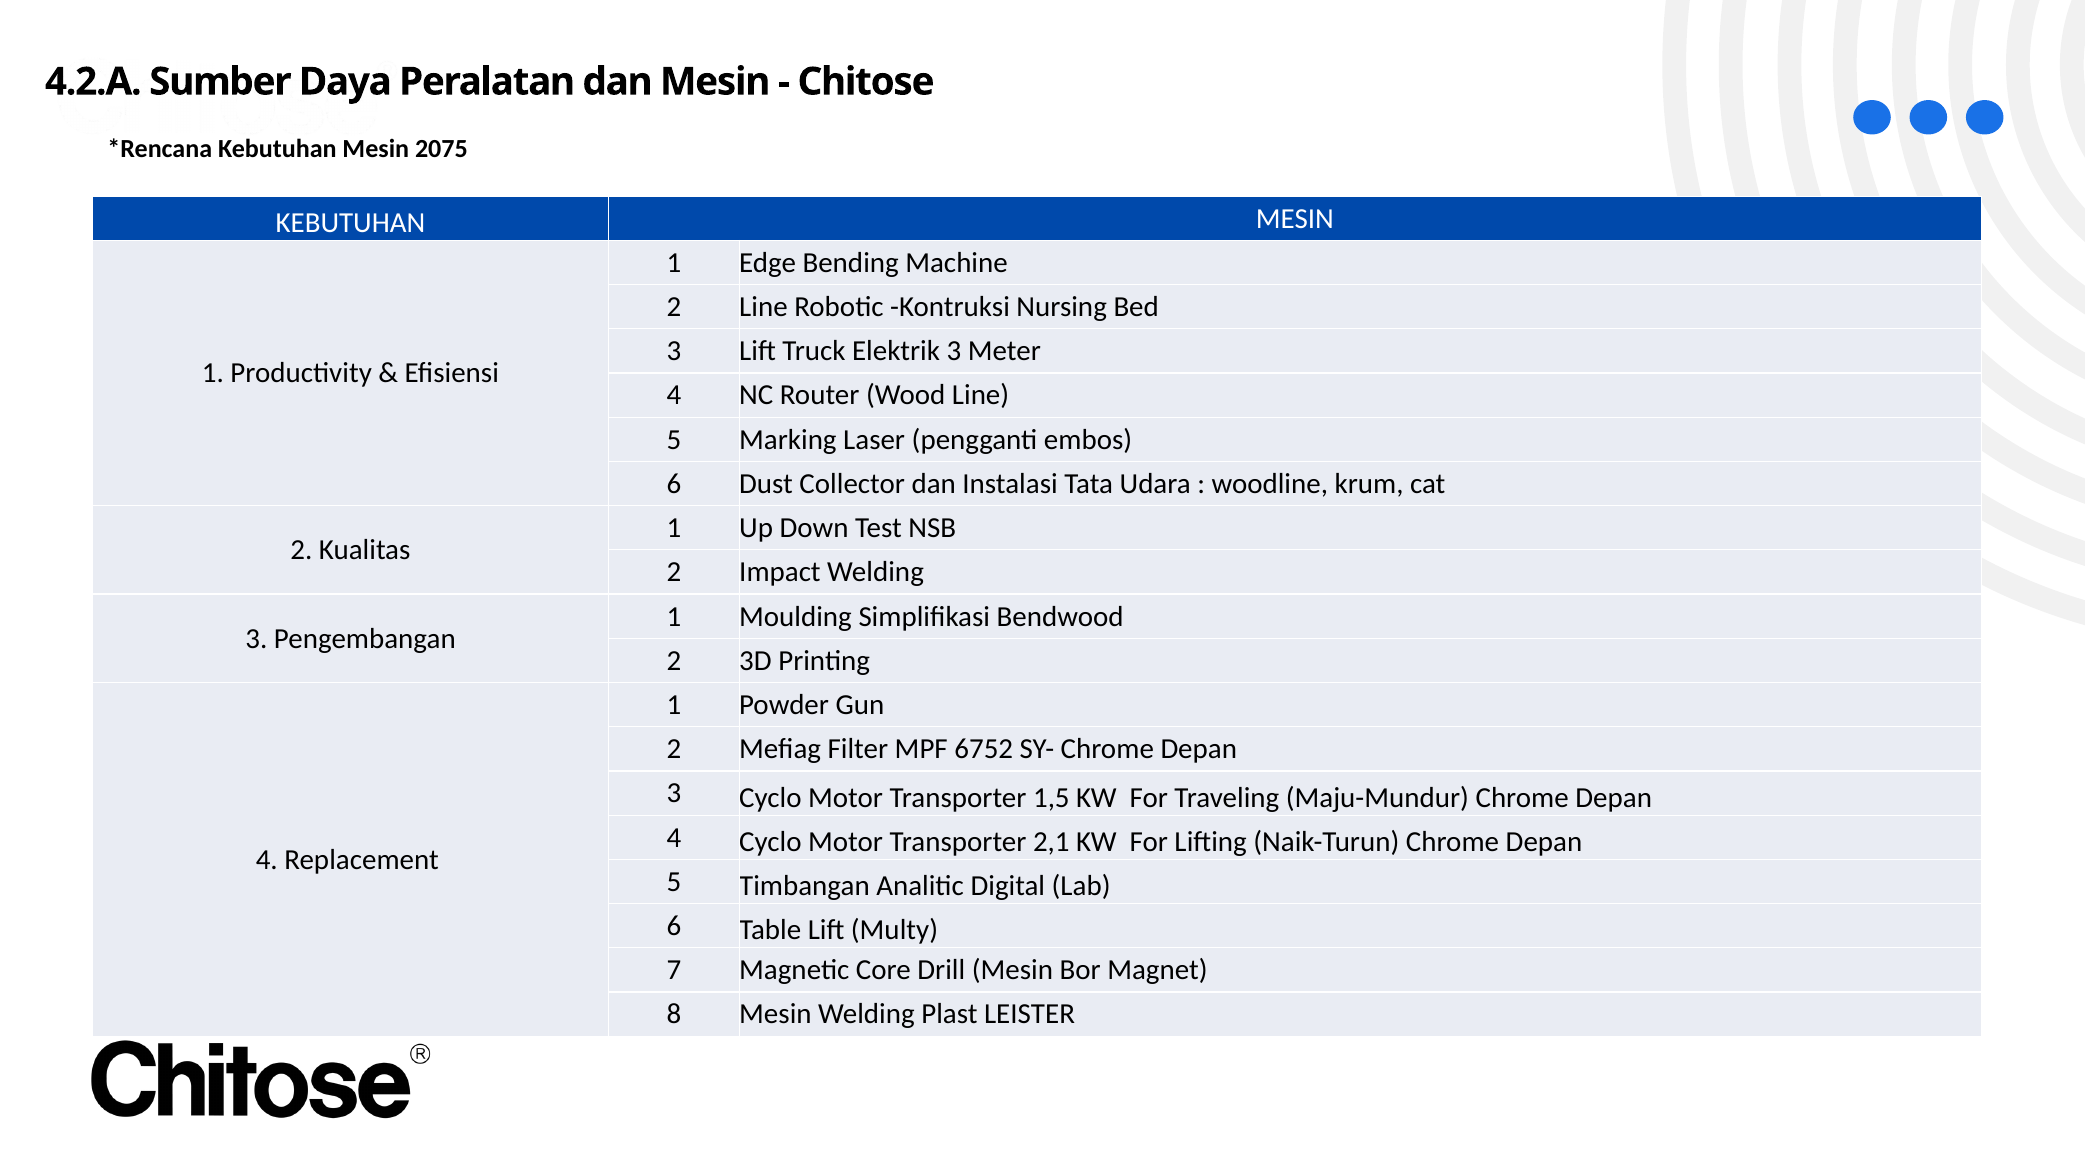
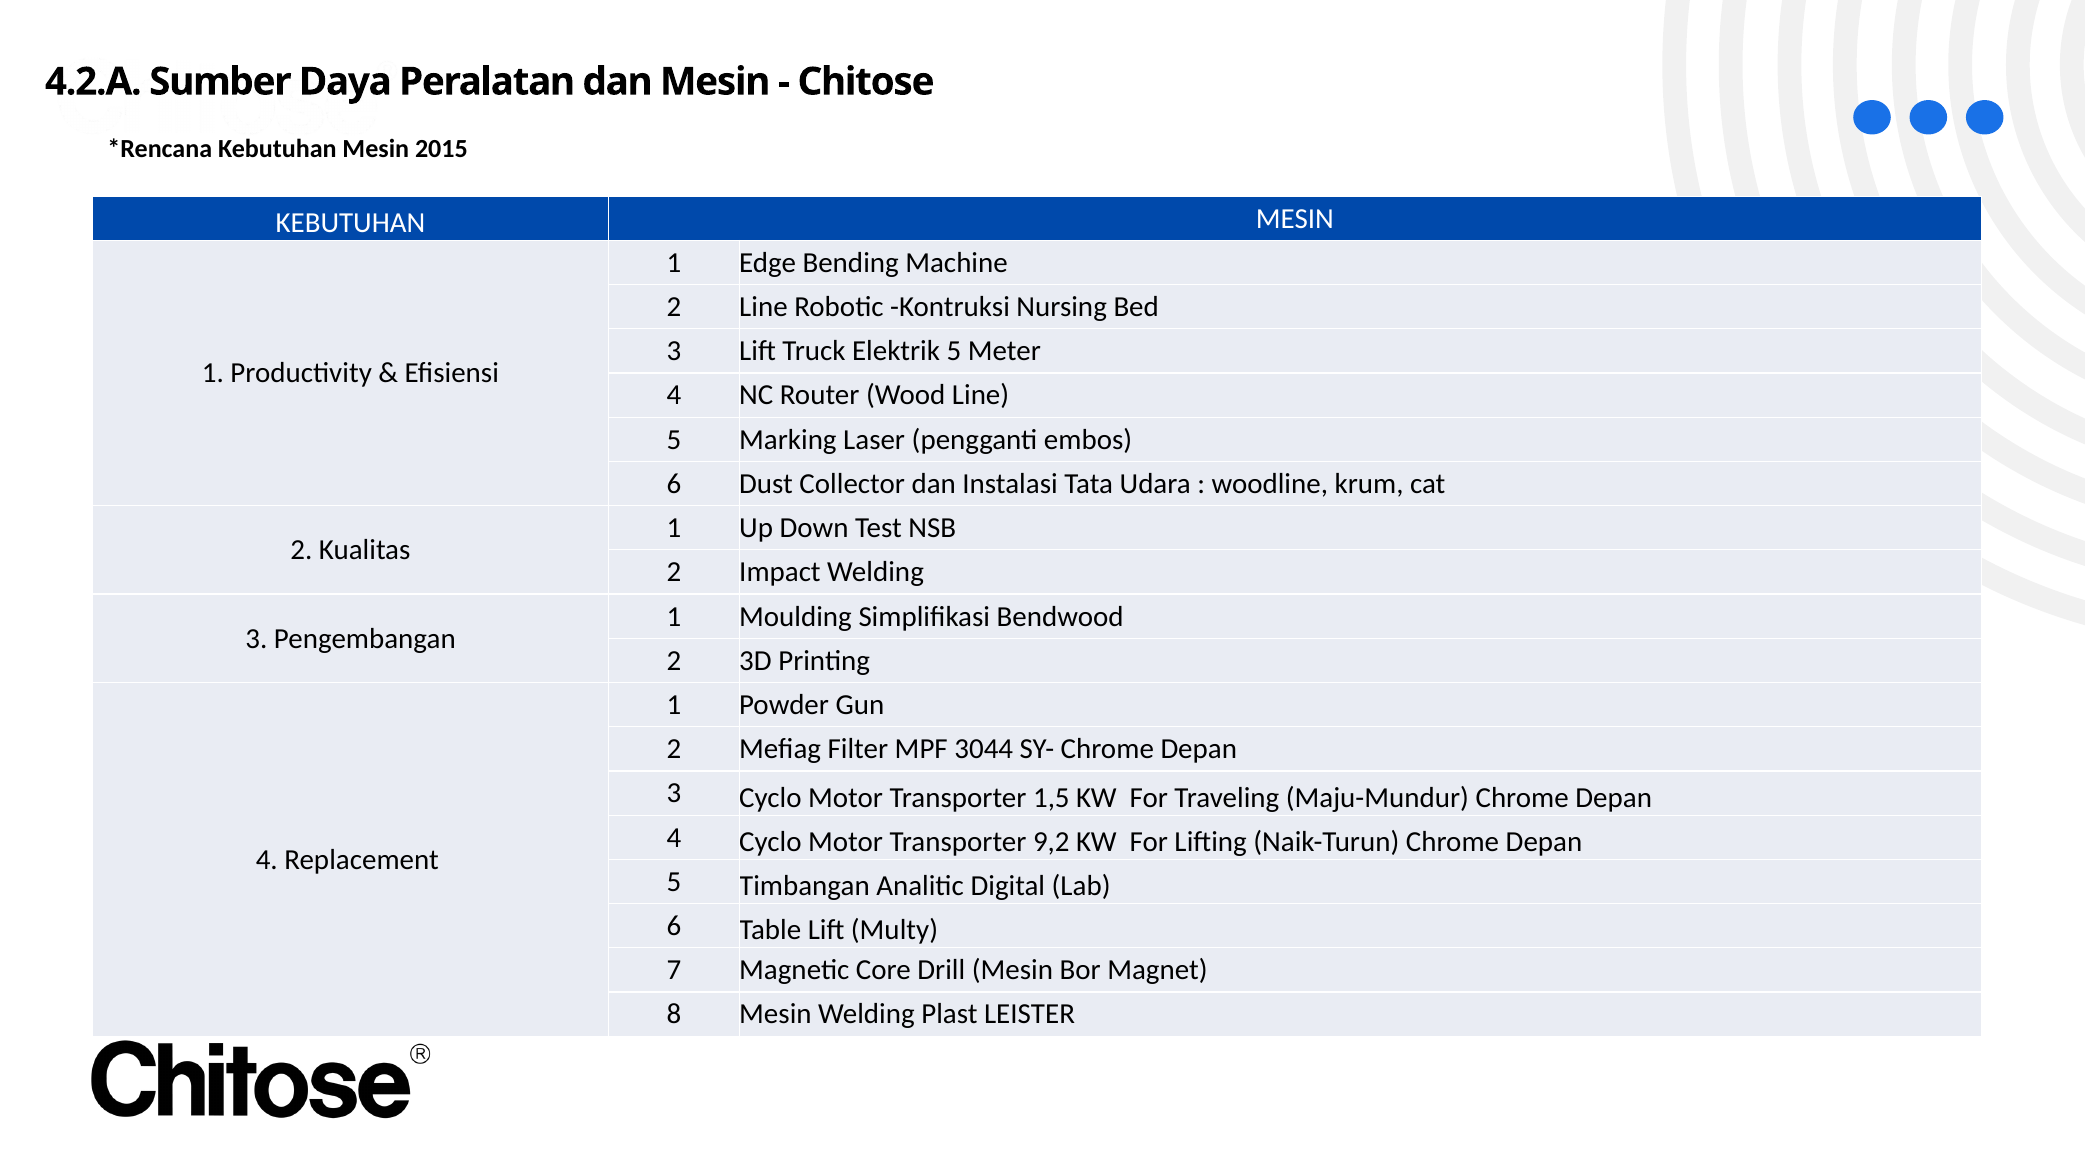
2075: 2075 -> 2015
Elektrik 3: 3 -> 5
6752: 6752 -> 3044
2,1: 2,1 -> 9,2
